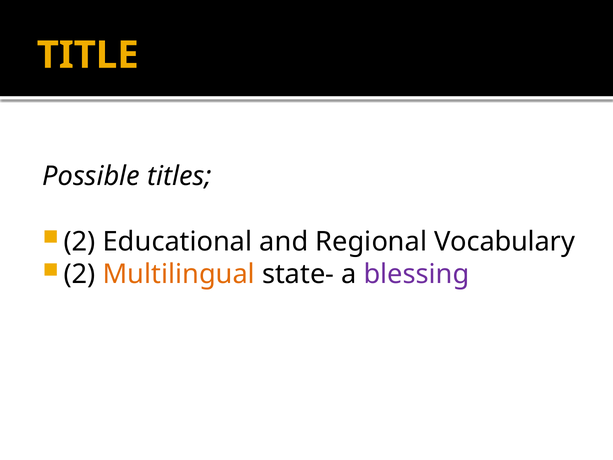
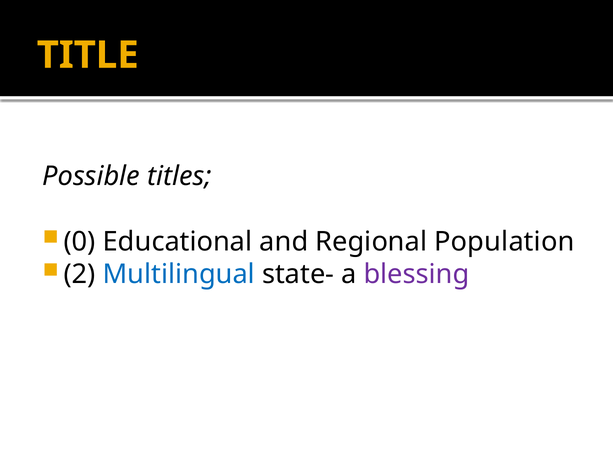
2 at (80, 241): 2 -> 0
Vocabulary: Vocabulary -> Population
Multilingual colour: orange -> blue
